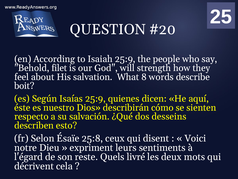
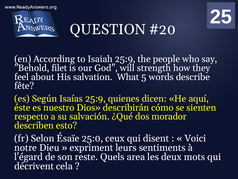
8: 8 -> 5
boit: boit -> fête
desseins: desseins -> morador
25:8: 25:8 -> 25:0
livré: livré -> area
